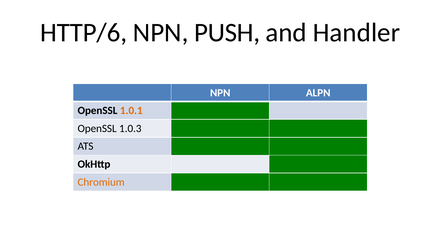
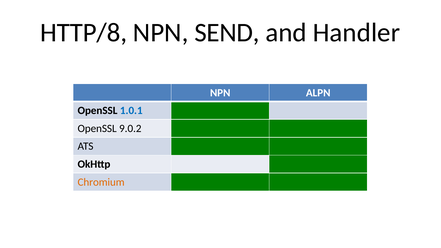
HTTP/6: HTTP/6 -> HTTP/8
PUSH: PUSH -> SEND
1.0.1 colour: orange -> blue
1.0.3: 1.0.3 -> 9.0.2
